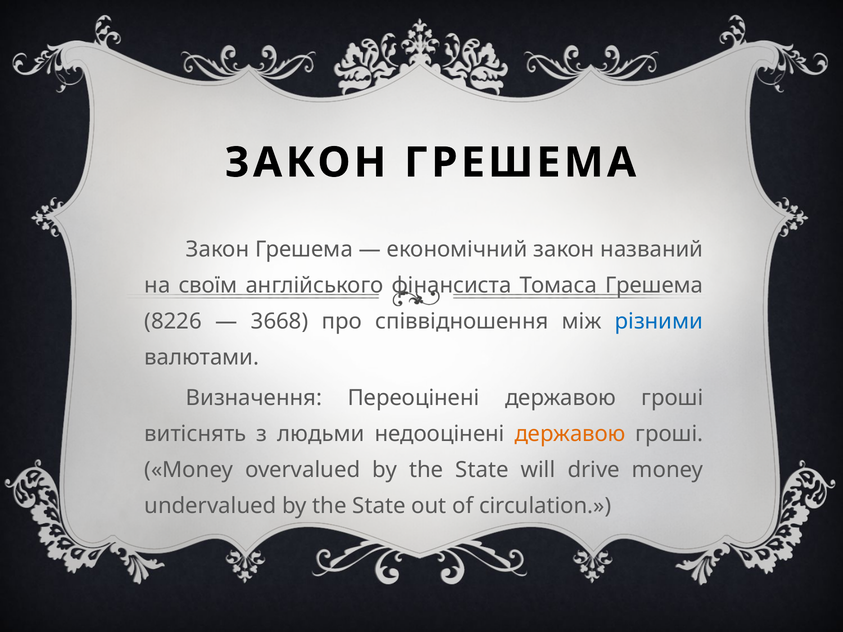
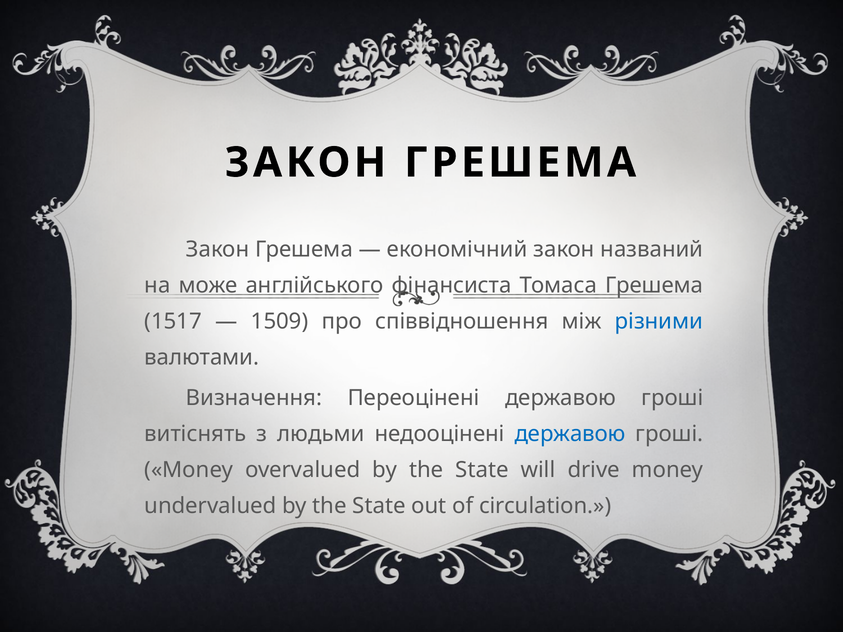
своїм: своїм -> може
8226: 8226 -> 1517
3668: 3668 -> 1509
державою at (570, 434) colour: orange -> blue
